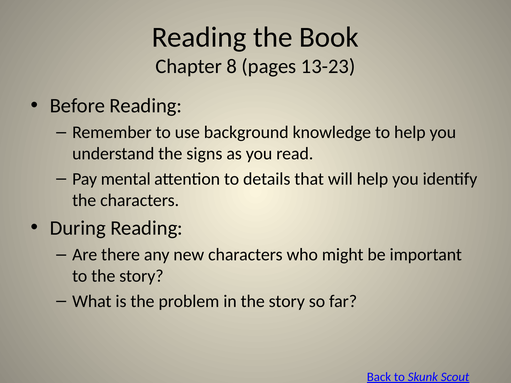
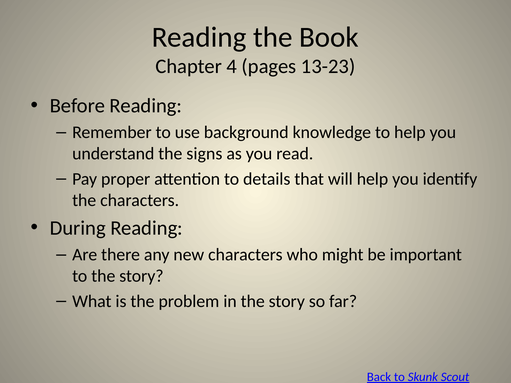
8: 8 -> 4
mental: mental -> proper
